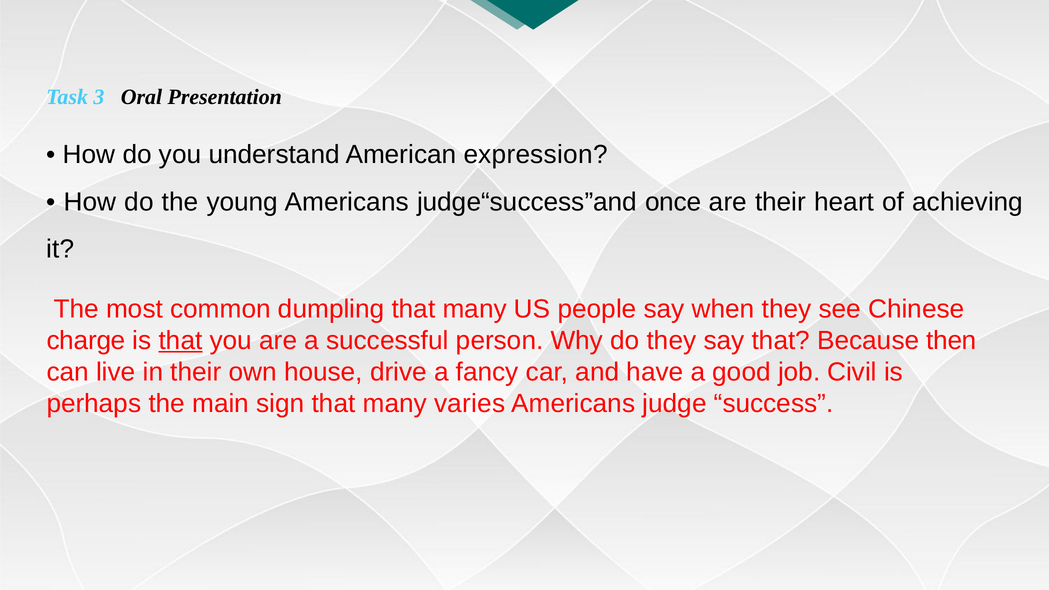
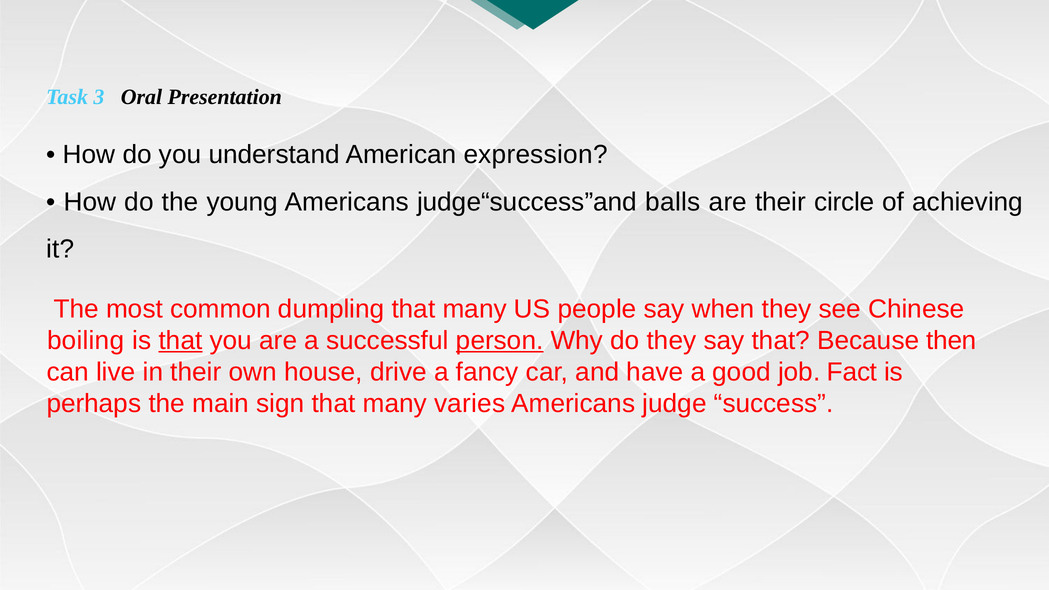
once: once -> balls
heart: heart -> circle
charge: charge -> boiling
person underline: none -> present
Civil: Civil -> Fact
